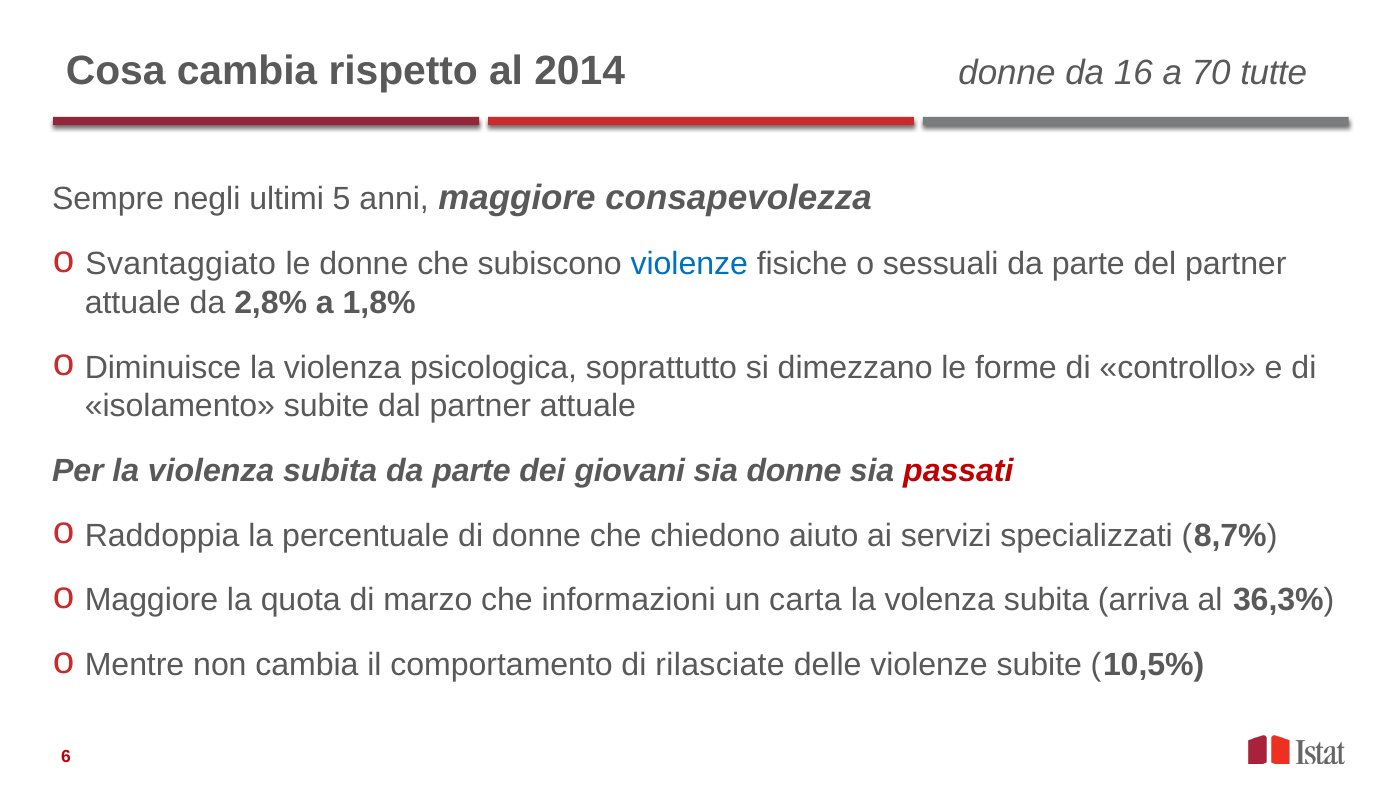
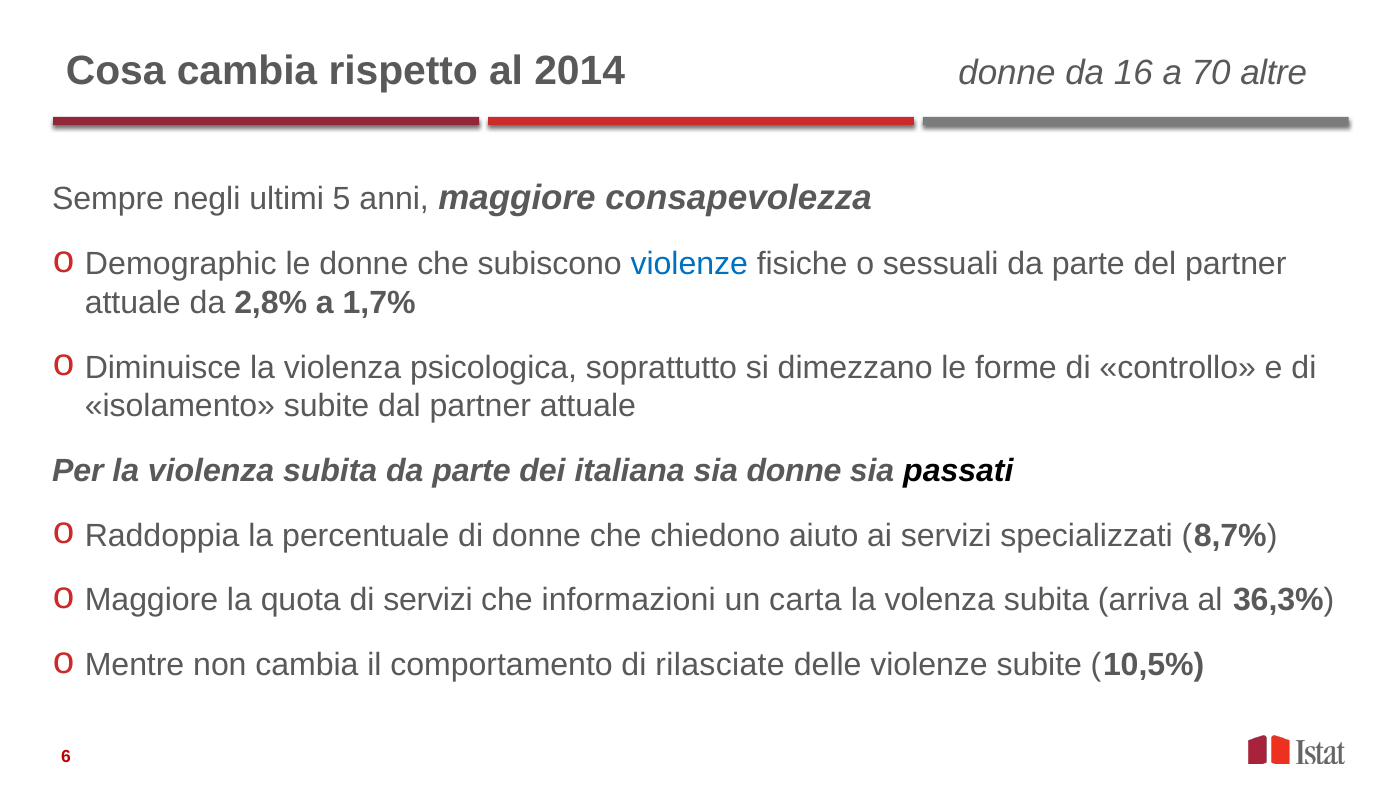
tutte: tutte -> altre
Svantaggiato: Svantaggiato -> Demographic
1,8%: 1,8% -> 1,7%
giovani: giovani -> italiana
passati colour: red -> black
di marzo: marzo -> servizi
